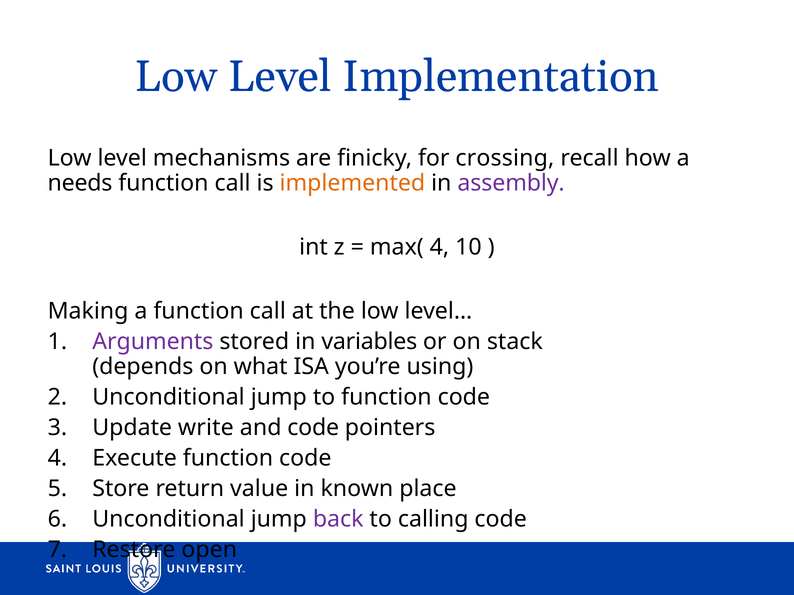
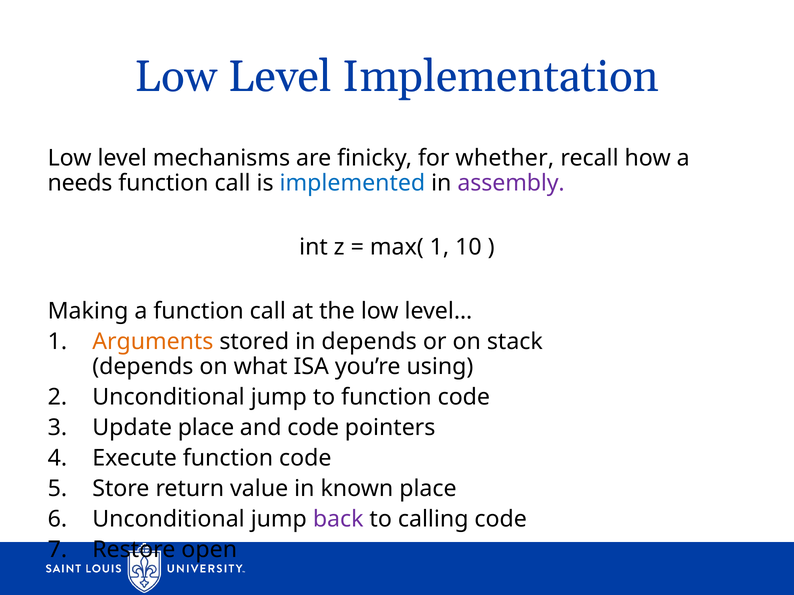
crossing: crossing -> whether
implemented colour: orange -> blue
max( 4: 4 -> 1
Arguments colour: purple -> orange
in variables: variables -> depends
Update write: write -> place
